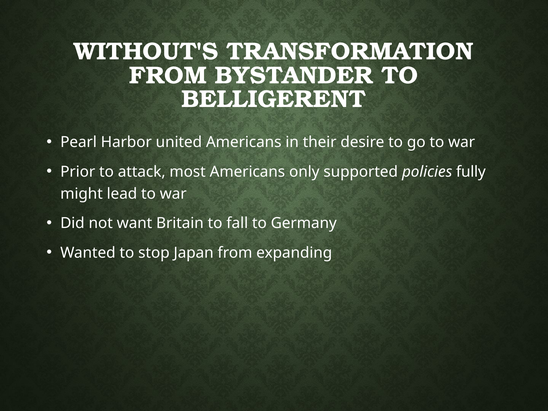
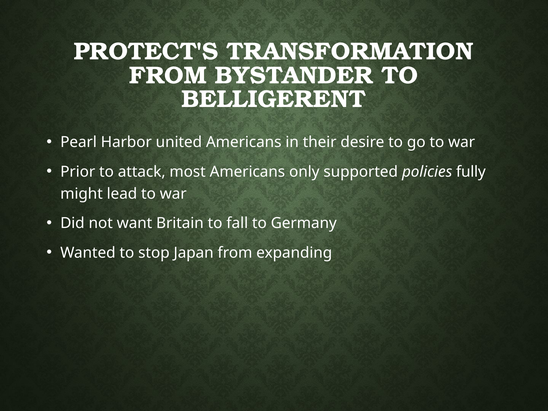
WITHOUT'S: WITHOUT'S -> PROTECT'S
